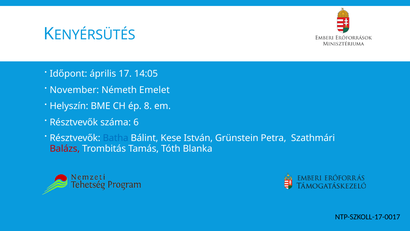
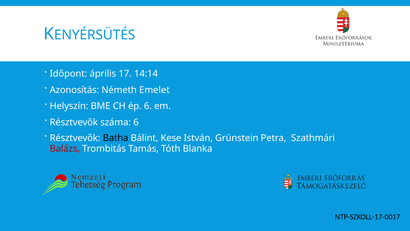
14:05: 14:05 -> 14:14
November: November -> Azonosítás
ép 8: 8 -> 6
Batha colour: blue -> black
